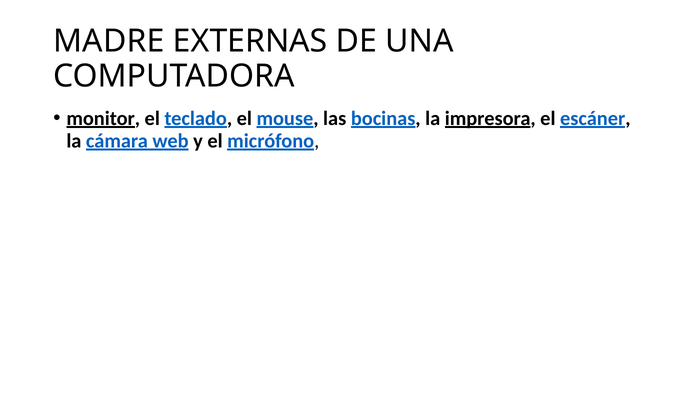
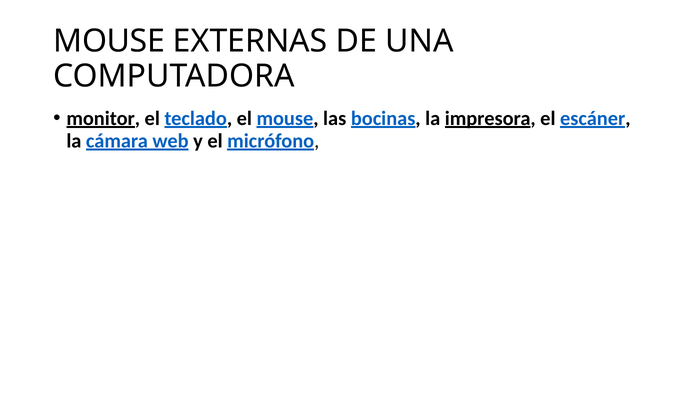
MADRE at (109, 41): MADRE -> MOUSE
